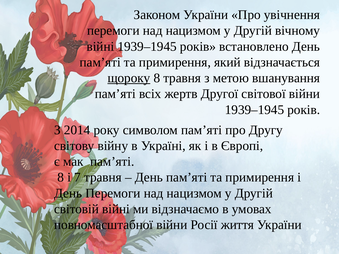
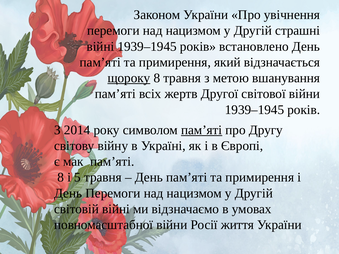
вічному: вічному -> страшні
памʼяті at (202, 130) underline: none -> present
7: 7 -> 5
